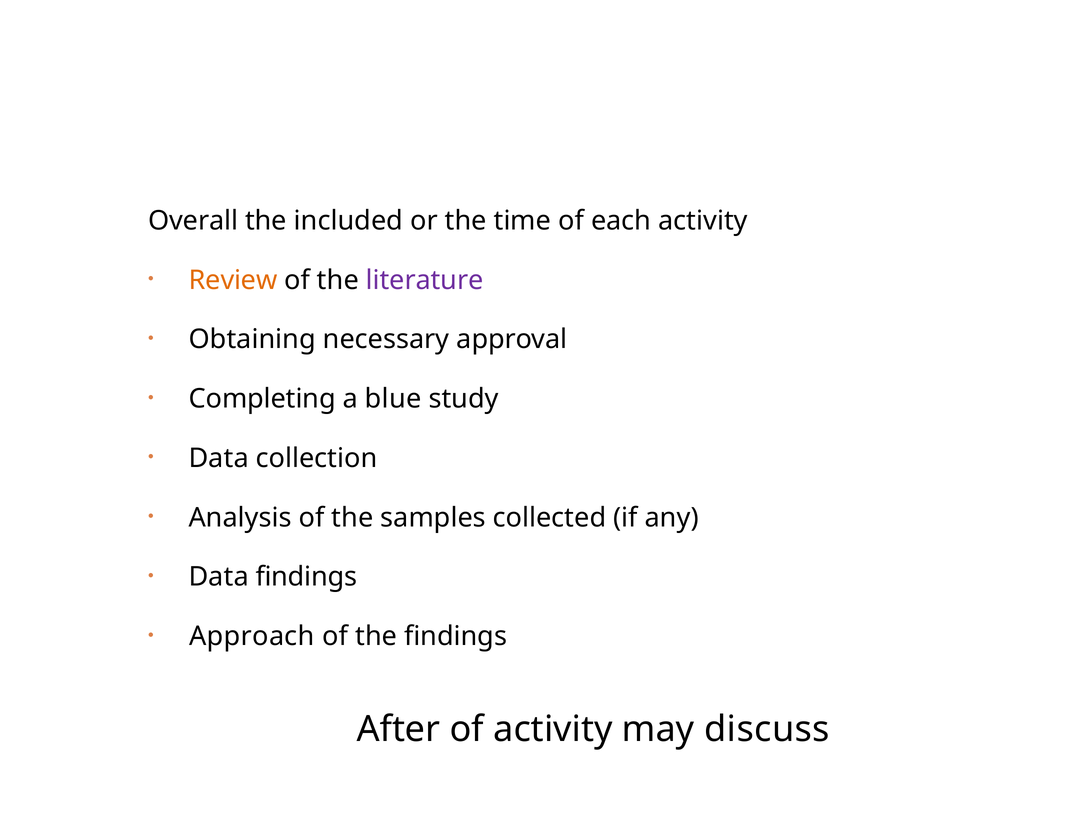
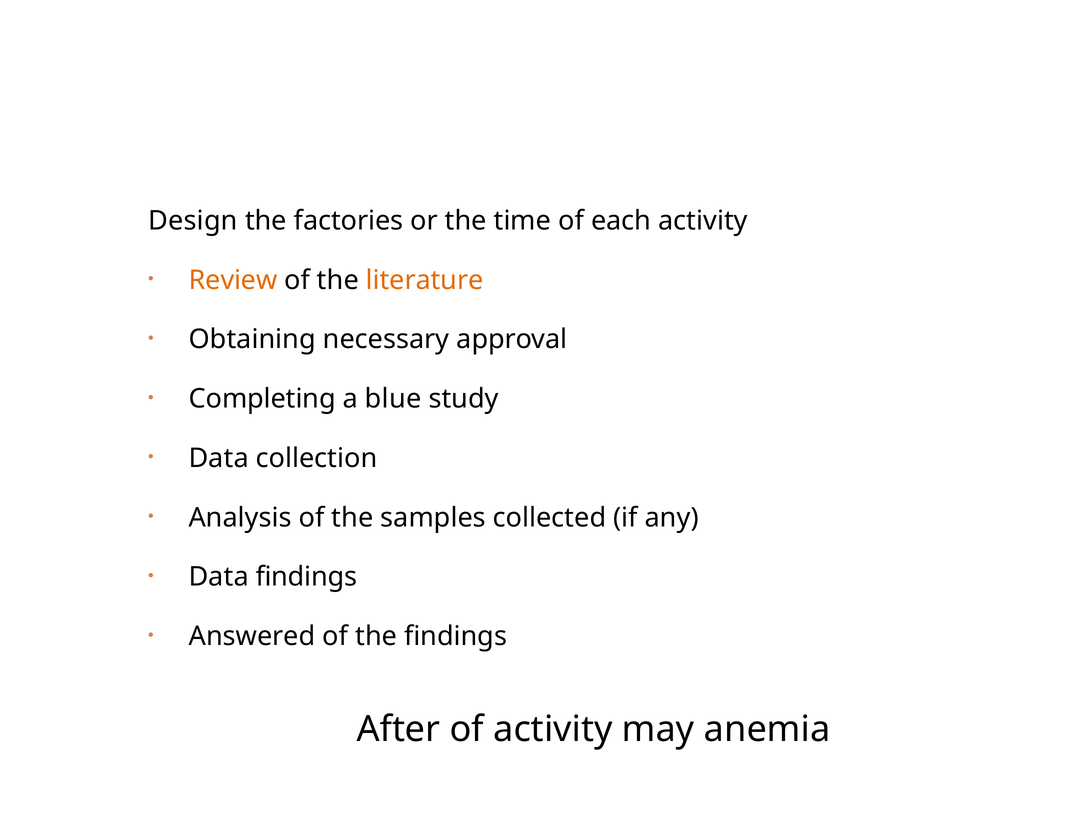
Overall: Overall -> Design
included: included -> factories
literature colour: purple -> orange
Approach: Approach -> Answered
discuss: discuss -> anemia
